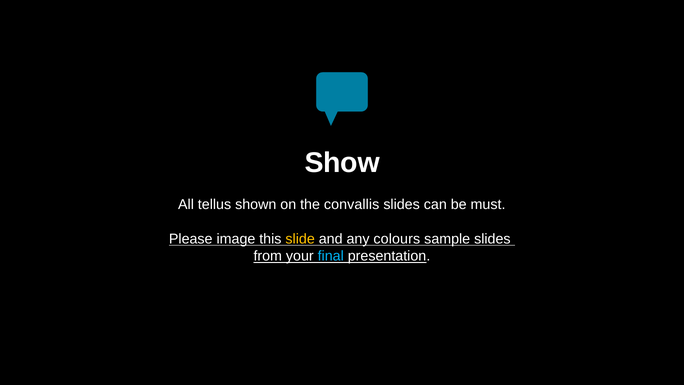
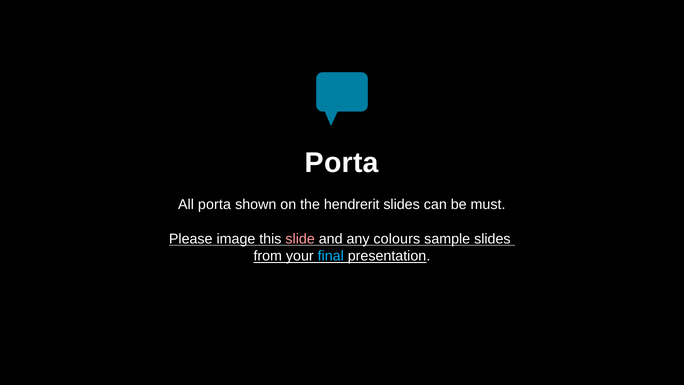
Show at (342, 163): Show -> Porta
All tellus: tellus -> porta
convallis: convallis -> hendrerit
slide colour: yellow -> pink
